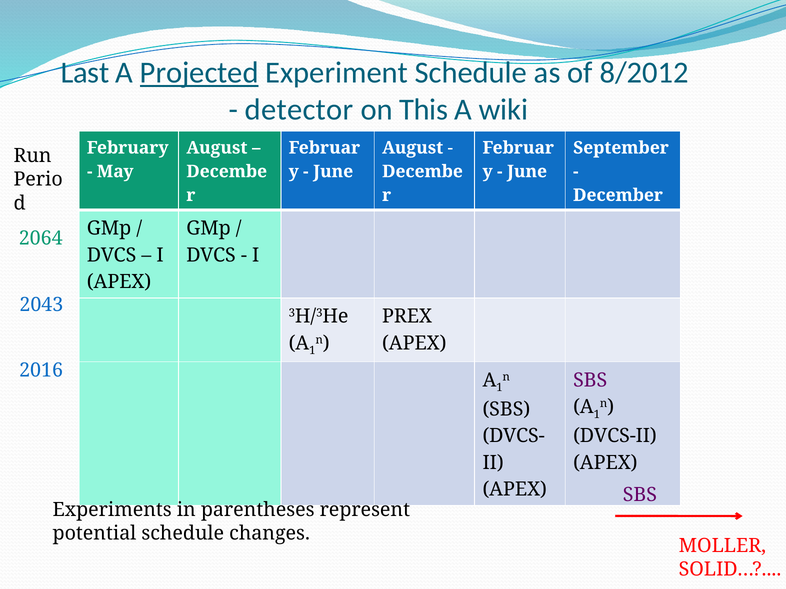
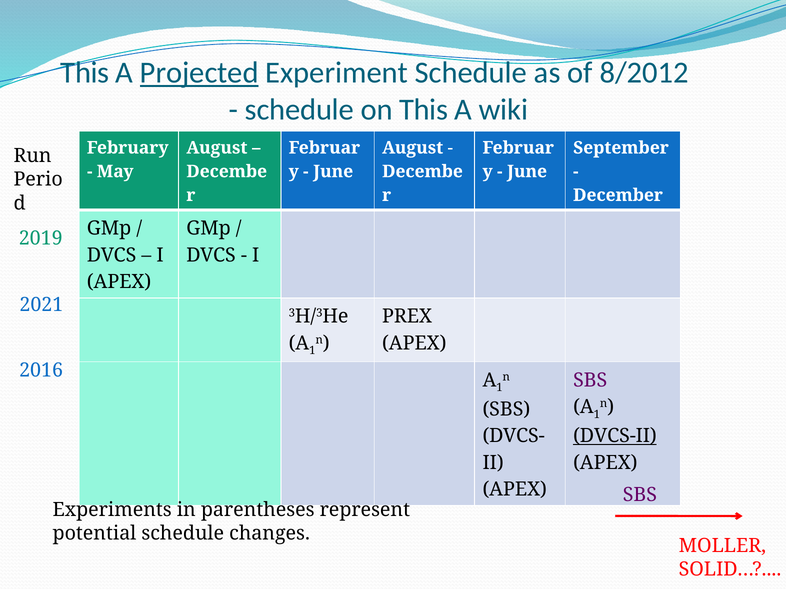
Last at (85, 73): Last -> This
detector at (299, 110): detector -> schedule
2064: 2064 -> 2019
2043: 2043 -> 2021
DVCS-II underline: none -> present
